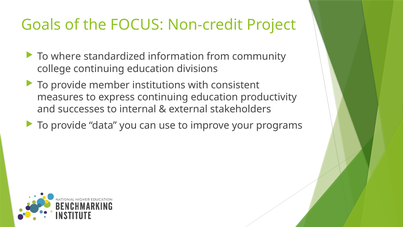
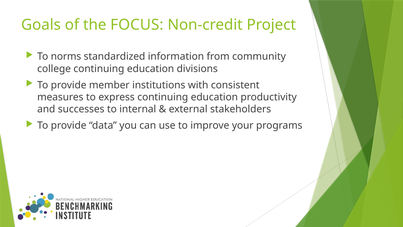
where: where -> norms
